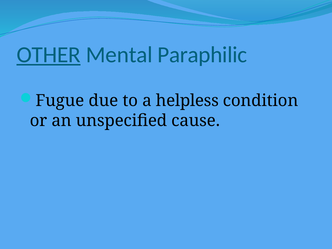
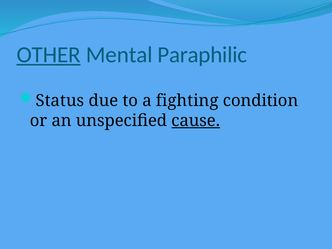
Fugue: Fugue -> Status
helpless: helpless -> fighting
cause underline: none -> present
